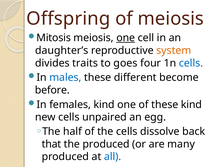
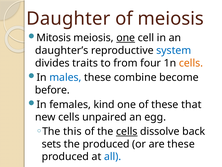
Offspring: Offspring -> Daughter
system colour: orange -> blue
goes: goes -> from
cells at (191, 63) colour: blue -> orange
different: different -> combine
these kind: kind -> that
half: half -> this
cells at (127, 131) underline: none -> present
that: that -> sets
are many: many -> these
